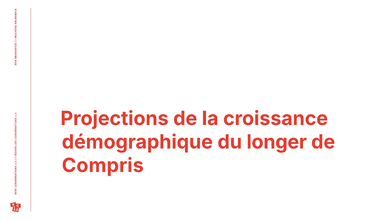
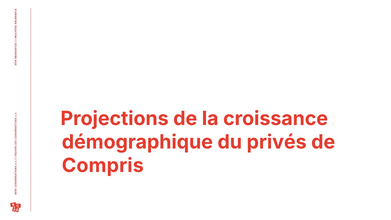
longer: longer -> privés
